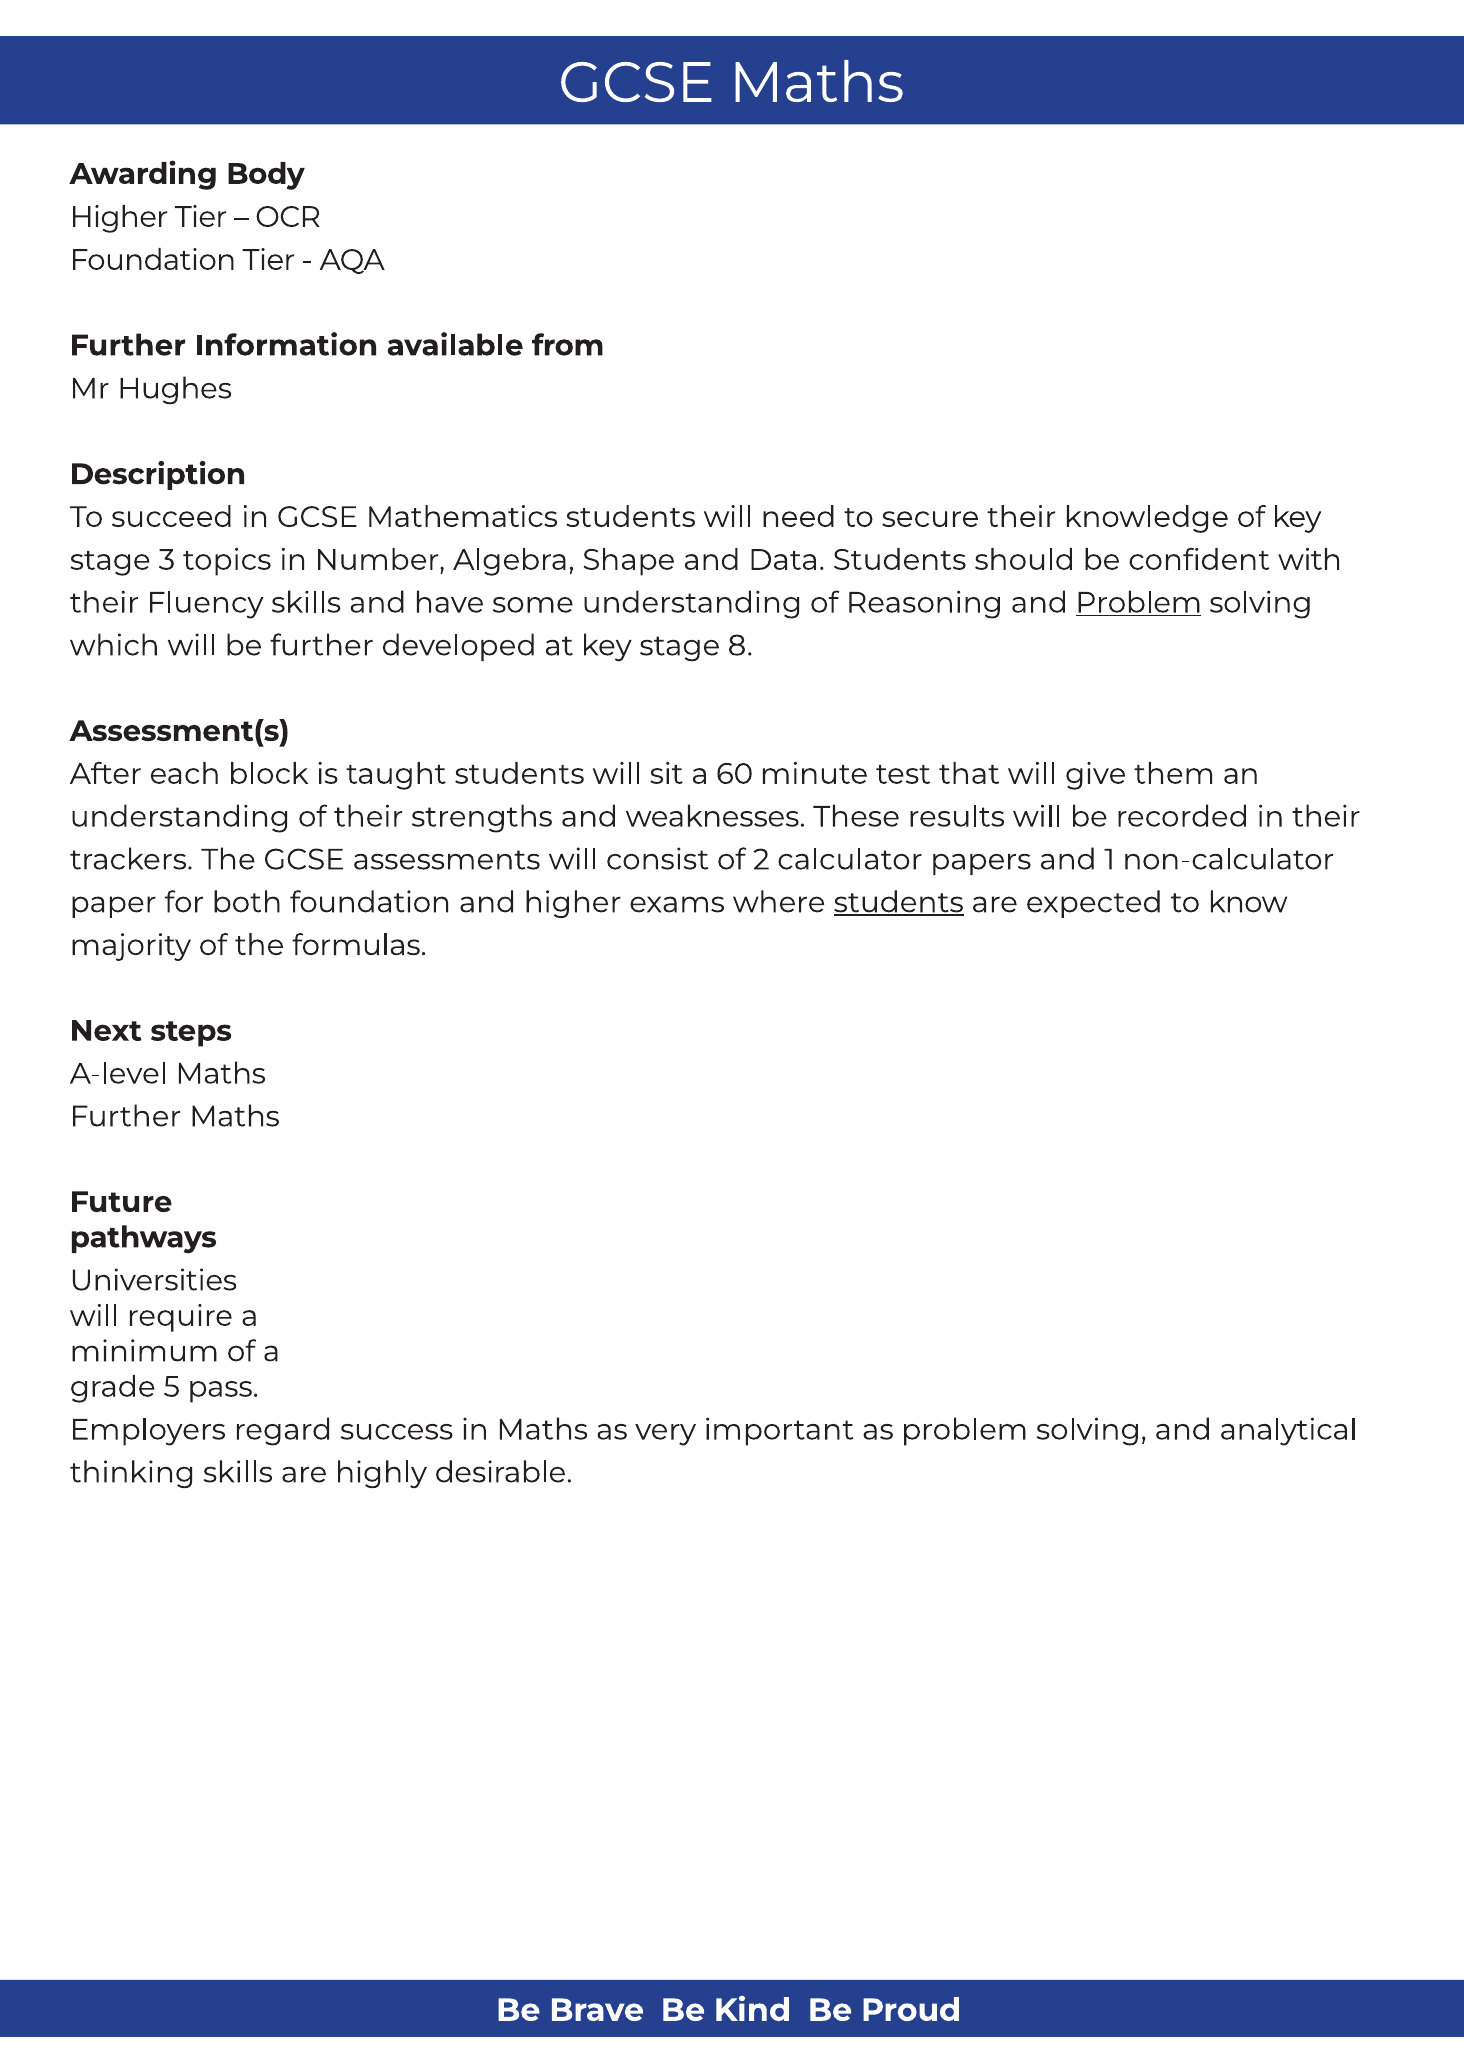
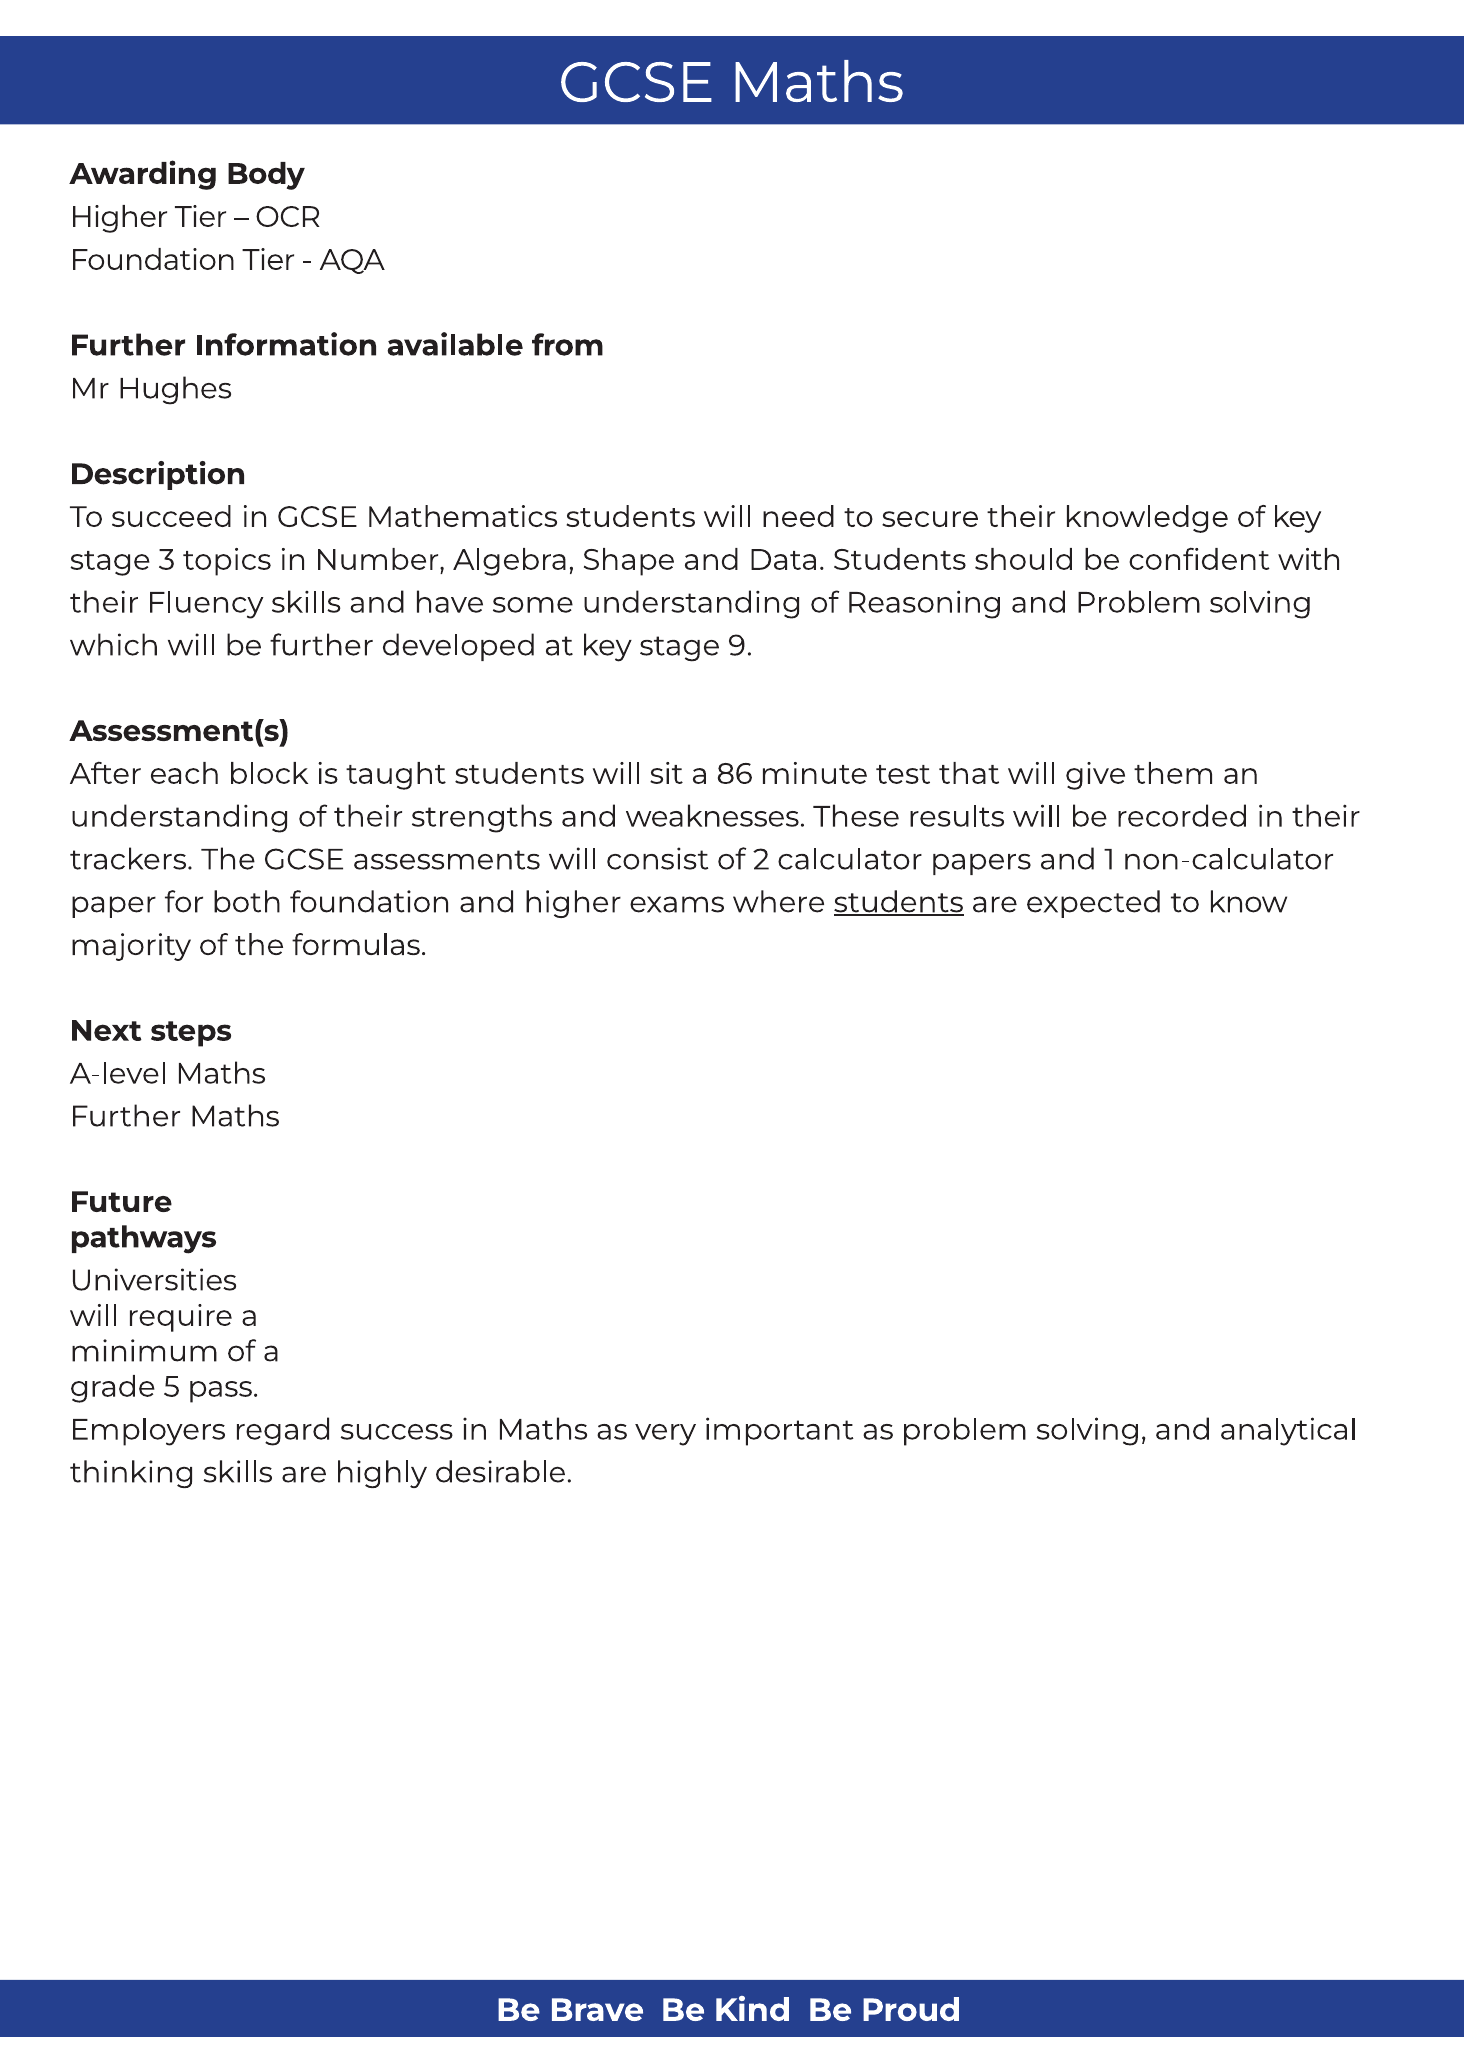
Problem at (1139, 603) underline: present -> none
8: 8 -> 9
60: 60 -> 86
